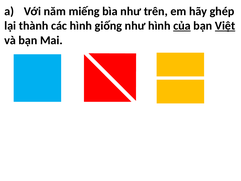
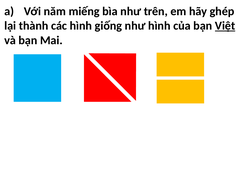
của underline: present -> none
